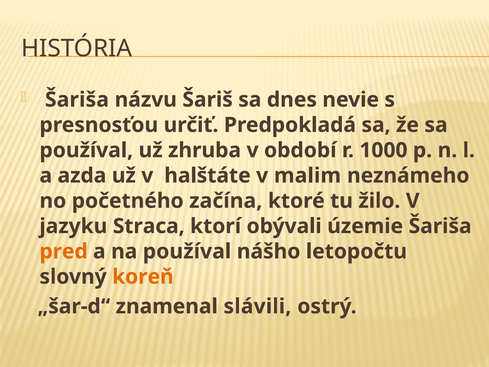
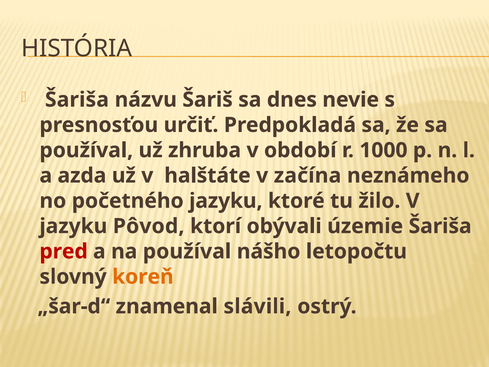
malim: malim -> začína
početného začína: začína -> jazyku
Straca: Straca -> Pôvod
pred colour: orange -> red
